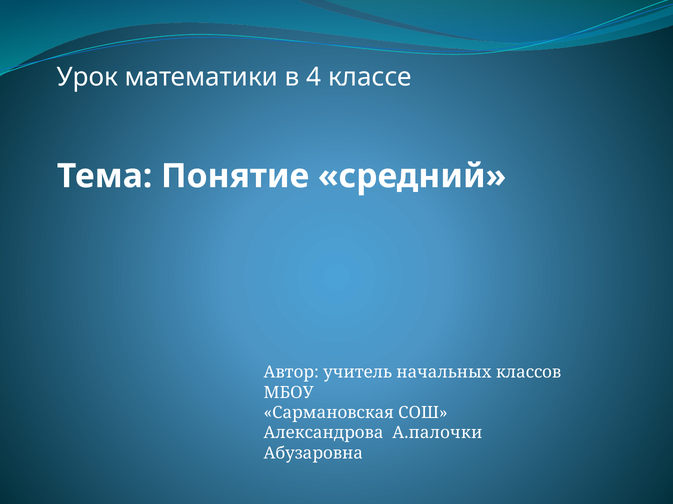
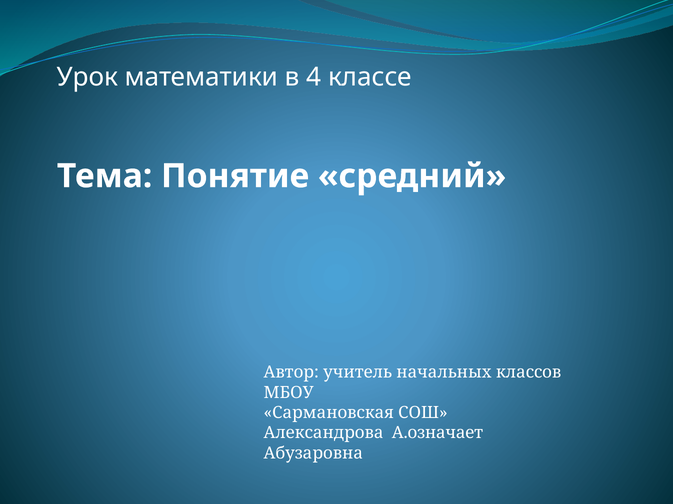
А.палочки: А.палочки -> А.означает
